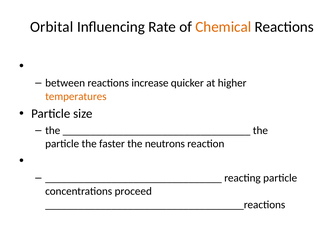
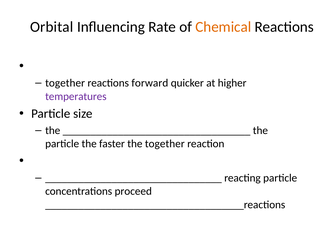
between at (65, 83): between -> together
increase: increase -> forward
temperatures colour: orange -> purple
the neutrons: neutrons -> together
